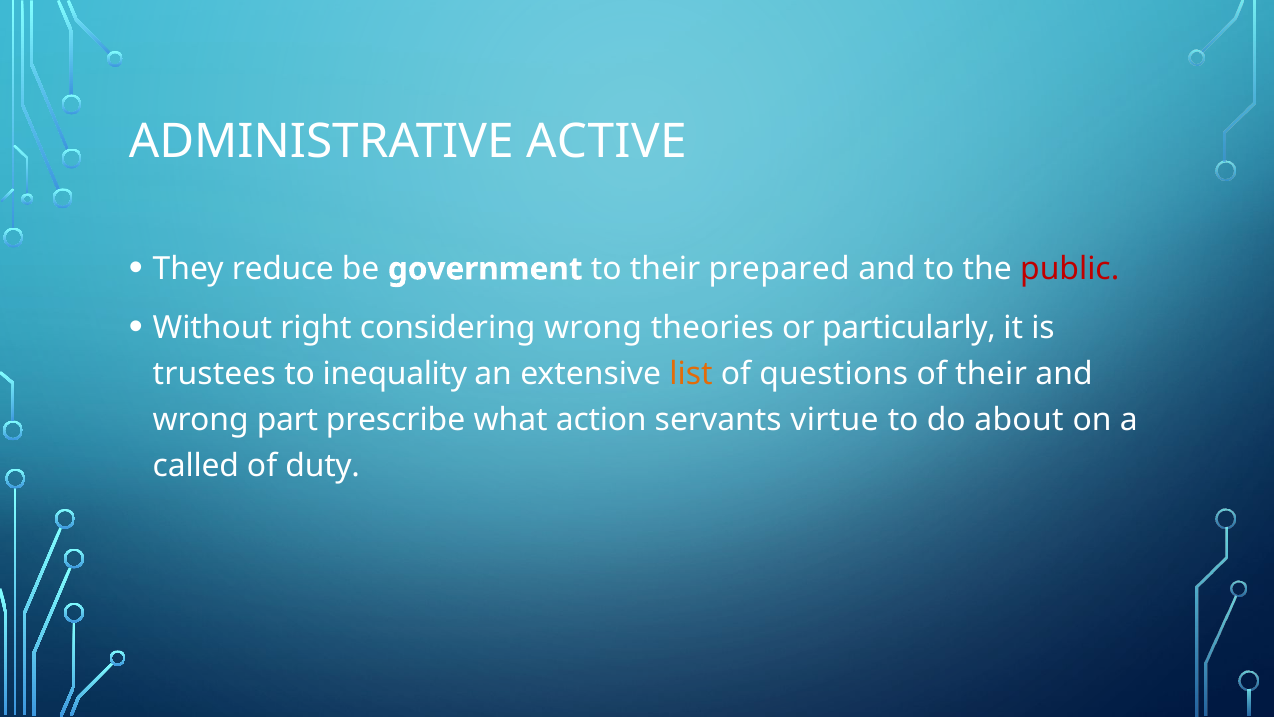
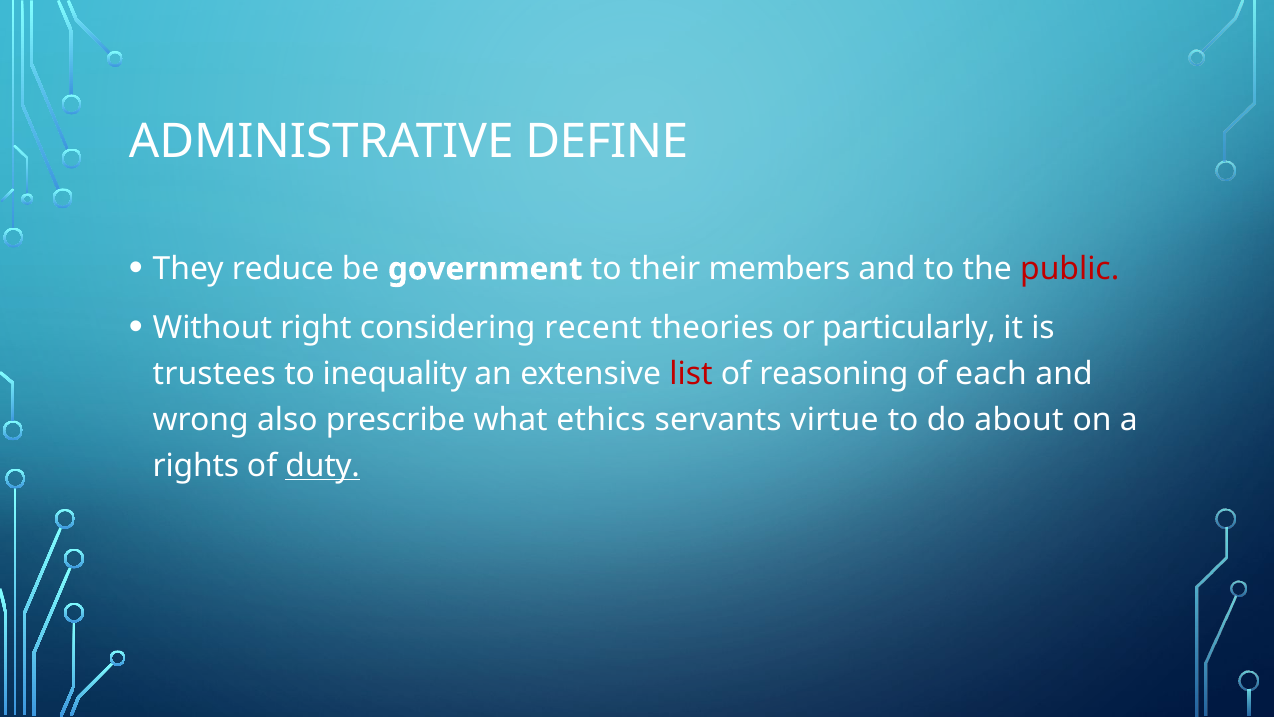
ACTIVE: ACTIVE -> DEFINE
prepared: prepared -> members
considering wrong: wrong -> recent
list colour: orange -> red
questions: questions -> reasoning
of their: their -> each
part: part -> also
action: action -> ethics
called: called -> rights
duty underline: none -> present
